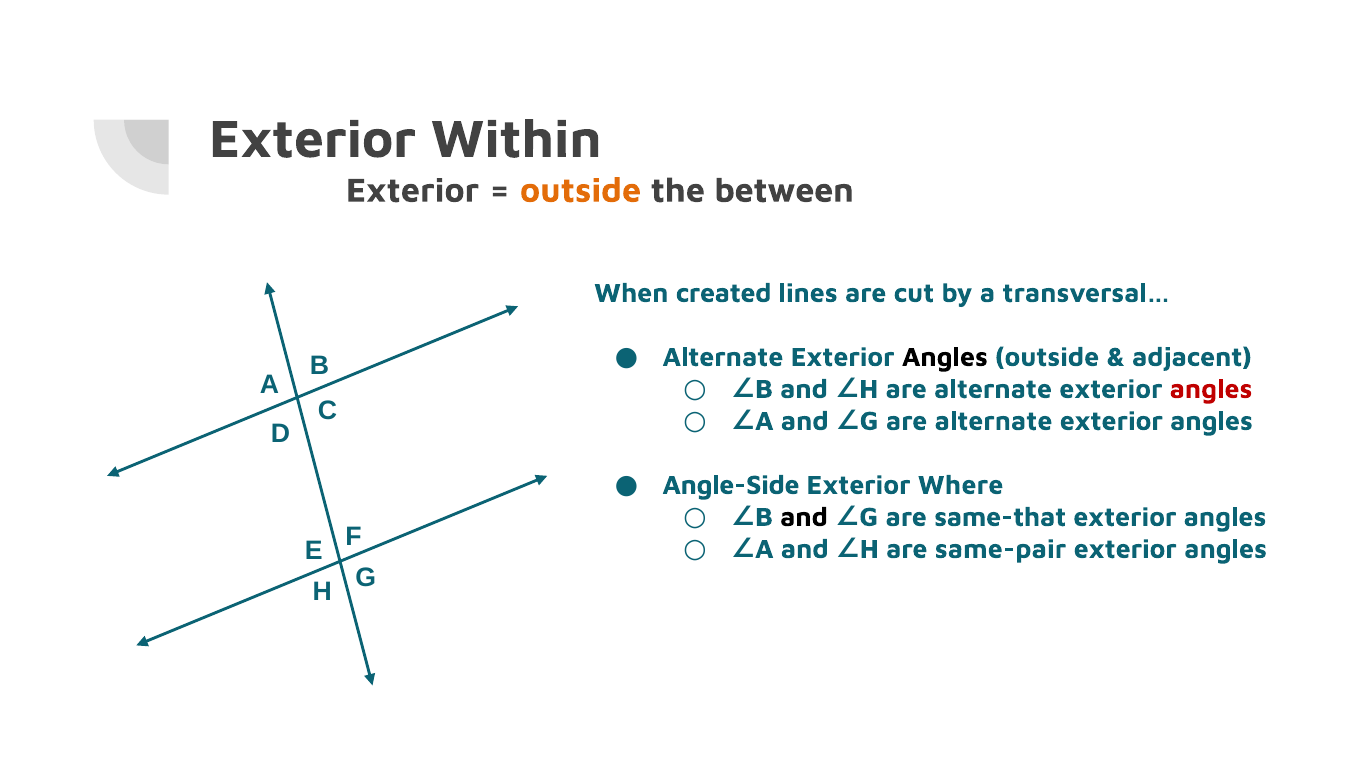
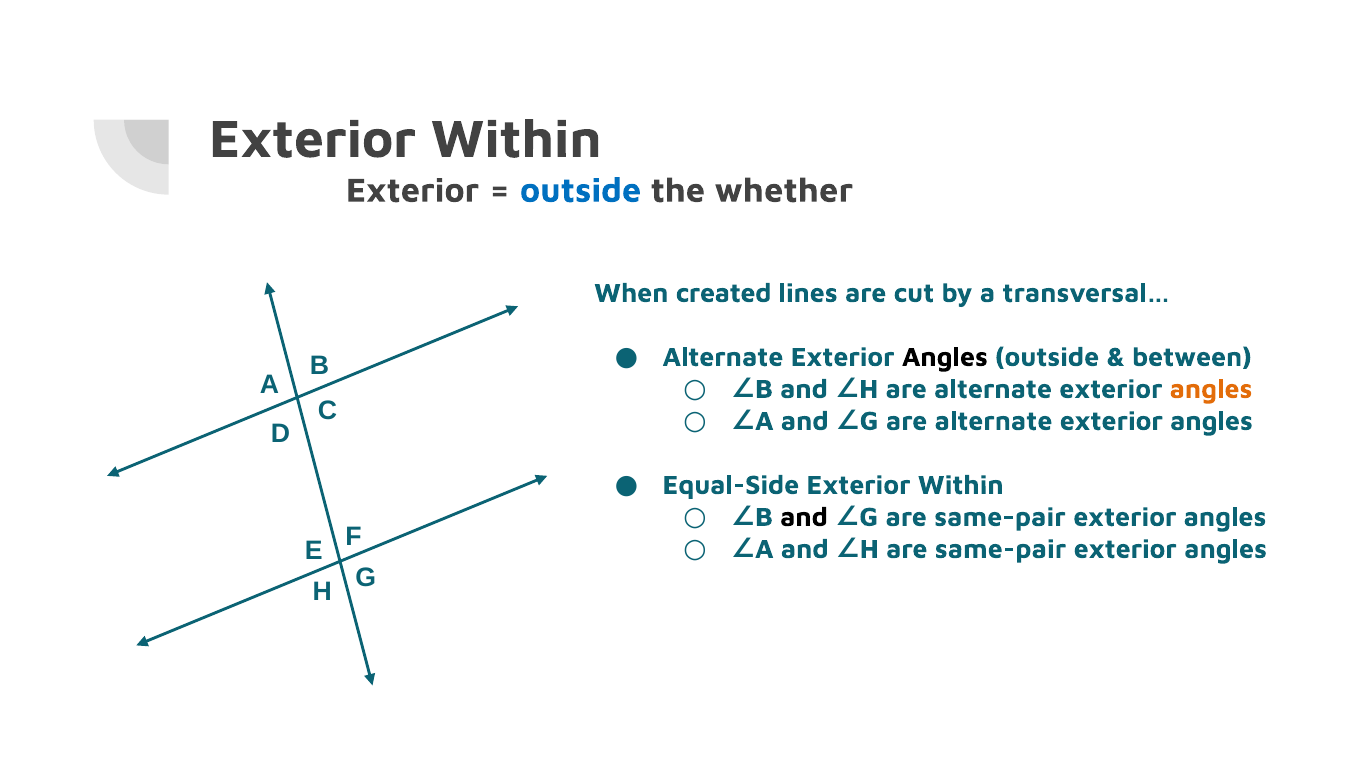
outside at (581, 190) colour: orange -> blue
between: between -> whether
adjacent: adjacent -> between
angles at (1211, 389) colour: red -> orange
Angle-Side: Angle-Side -> Equal-Side
Where at (961, 485): Where -> Within
G are same-that: same-that -> same-pair
